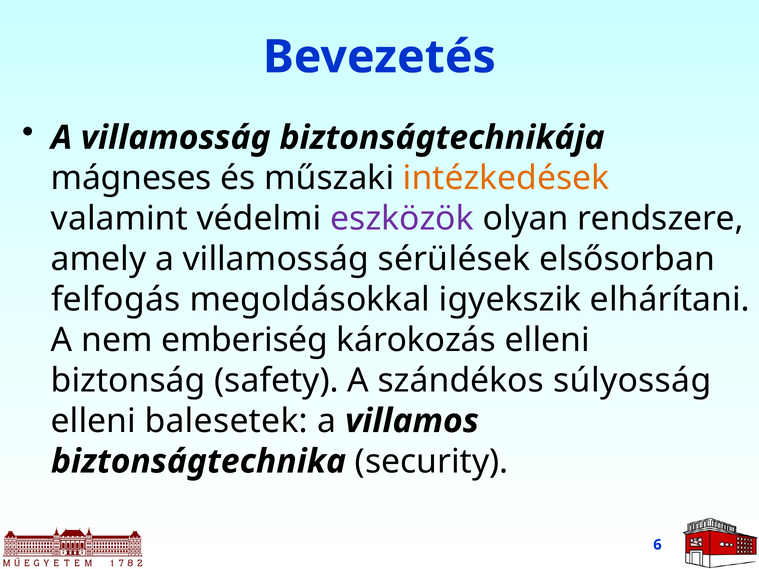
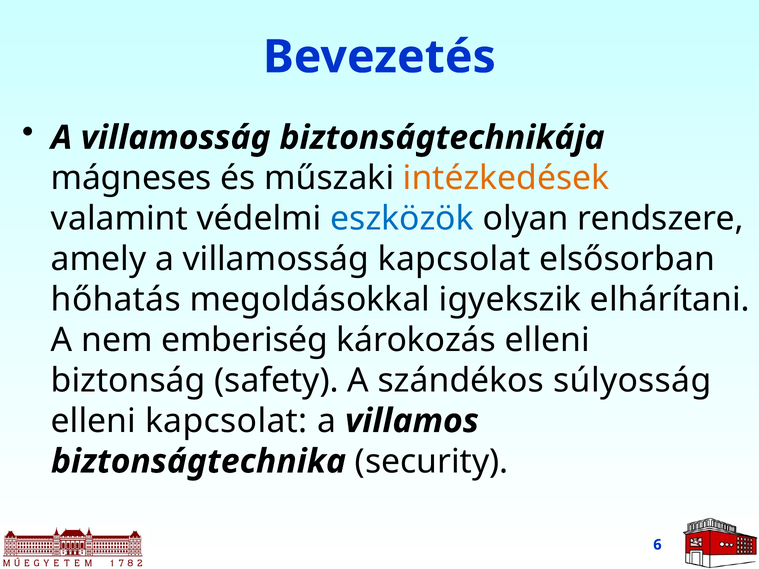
eszközök colour: purple -> blue
villamosság sérülések: sérülések -> kapcsolat
felfogás: felfogás -> hőhatás
elleni balesetek: balesetek -> kapcsolat
